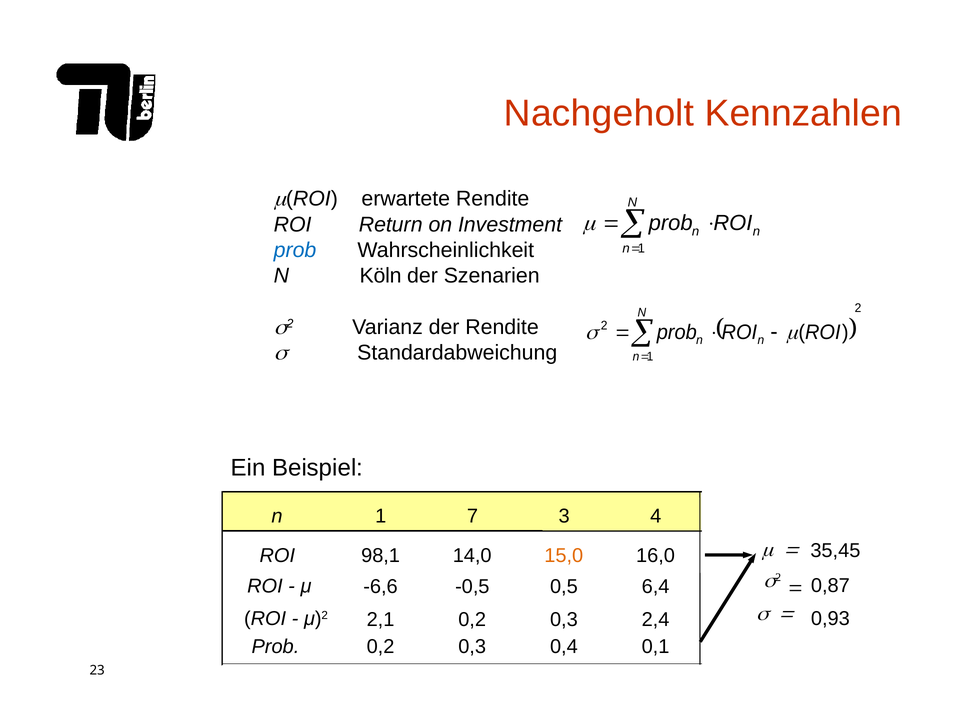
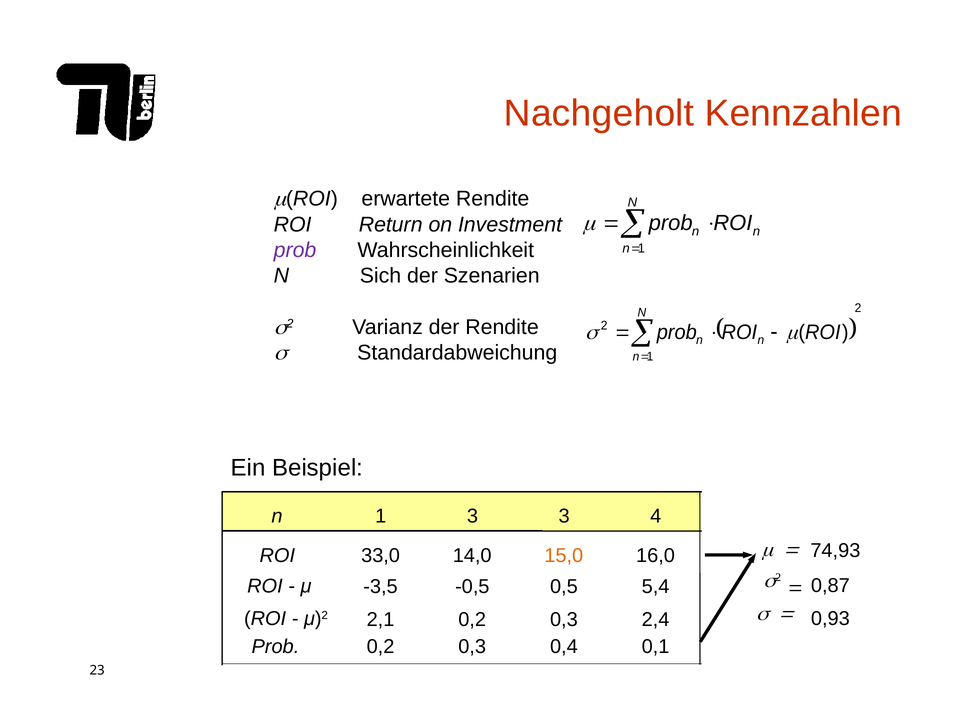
prob at (295, 250) colour: blue -> purple
Köln: Köln -> Sich
1 7: 7 -> 3
98,1: 98,1 -> 33,0
35,45: 35,45 -> 74,93
-6,6: -6,6 -> -3,5
6,4: 6,4 -> 5,4
